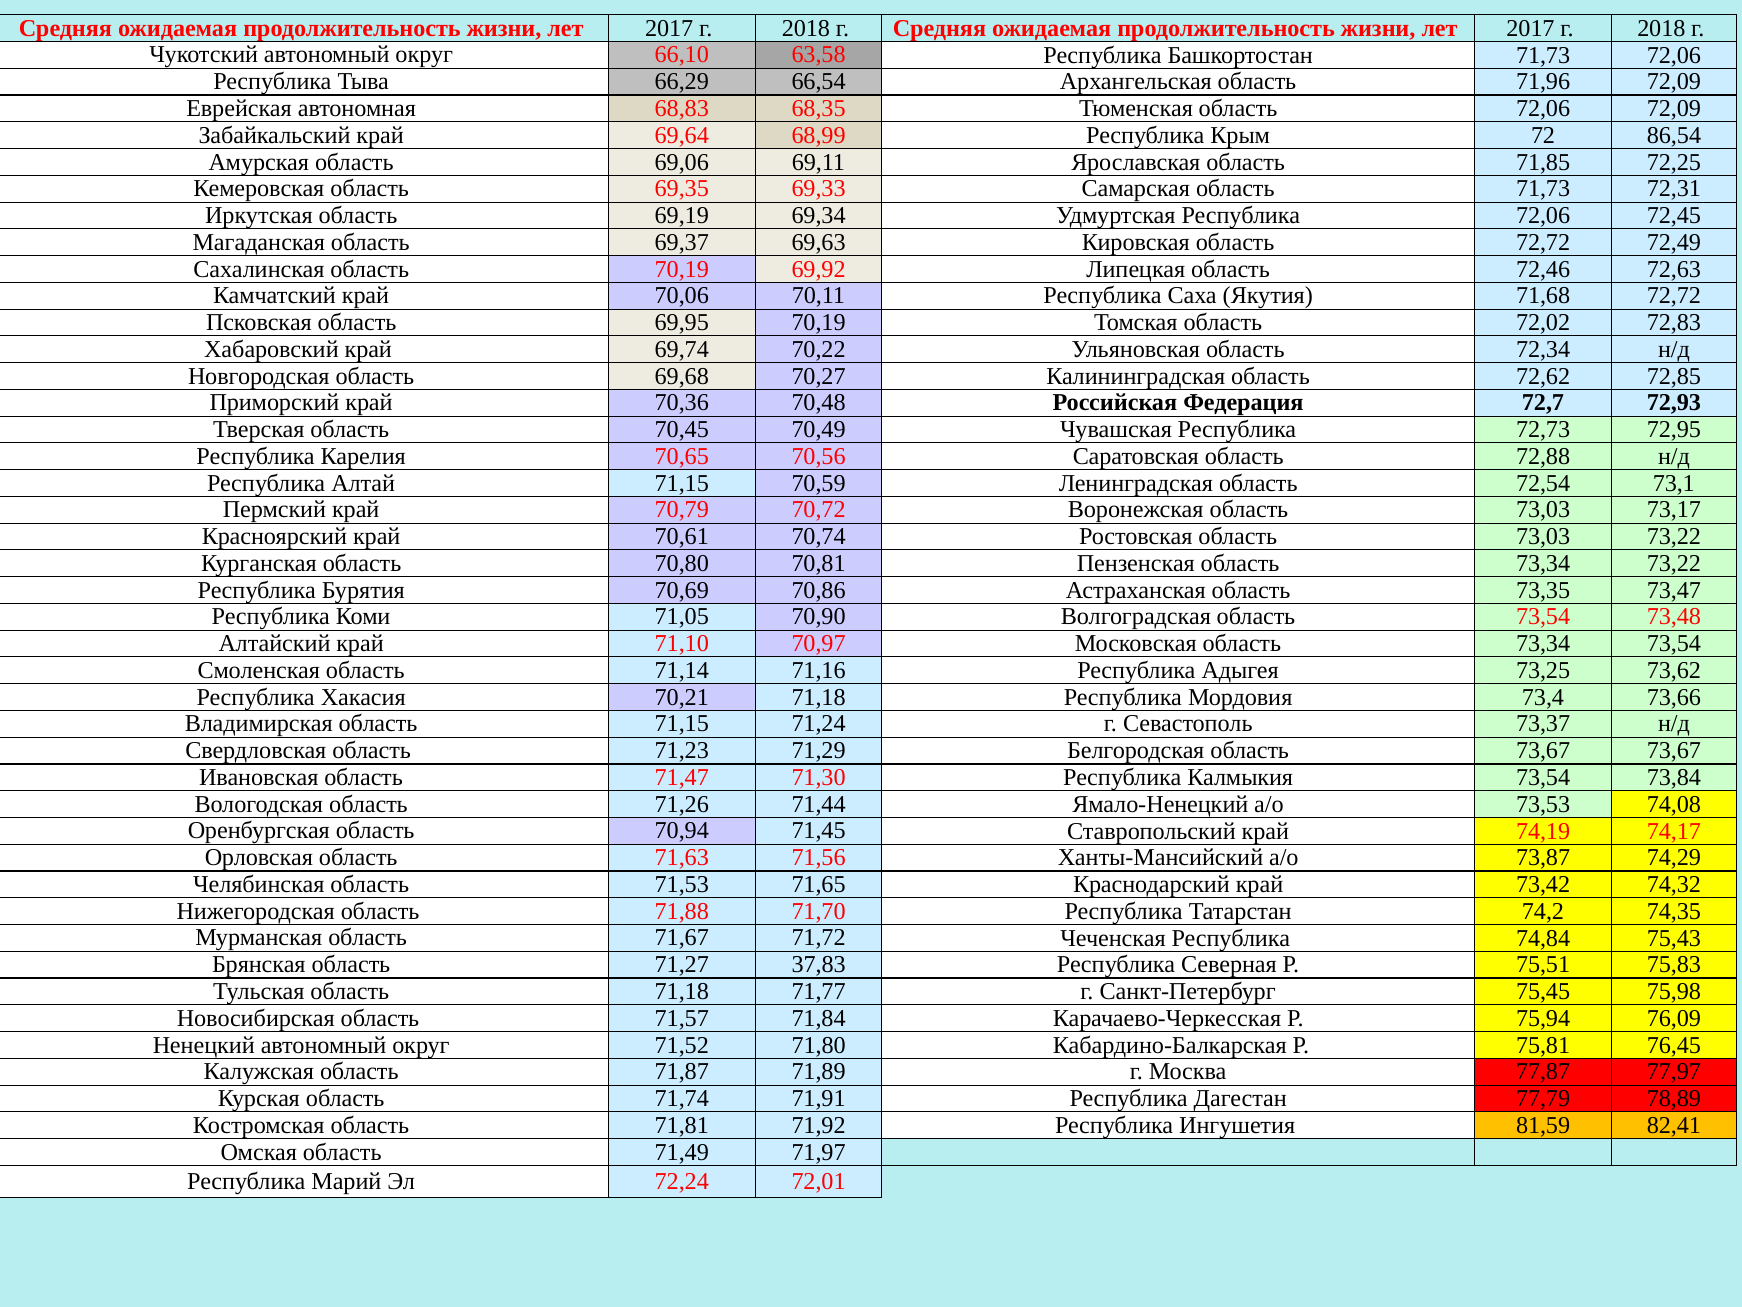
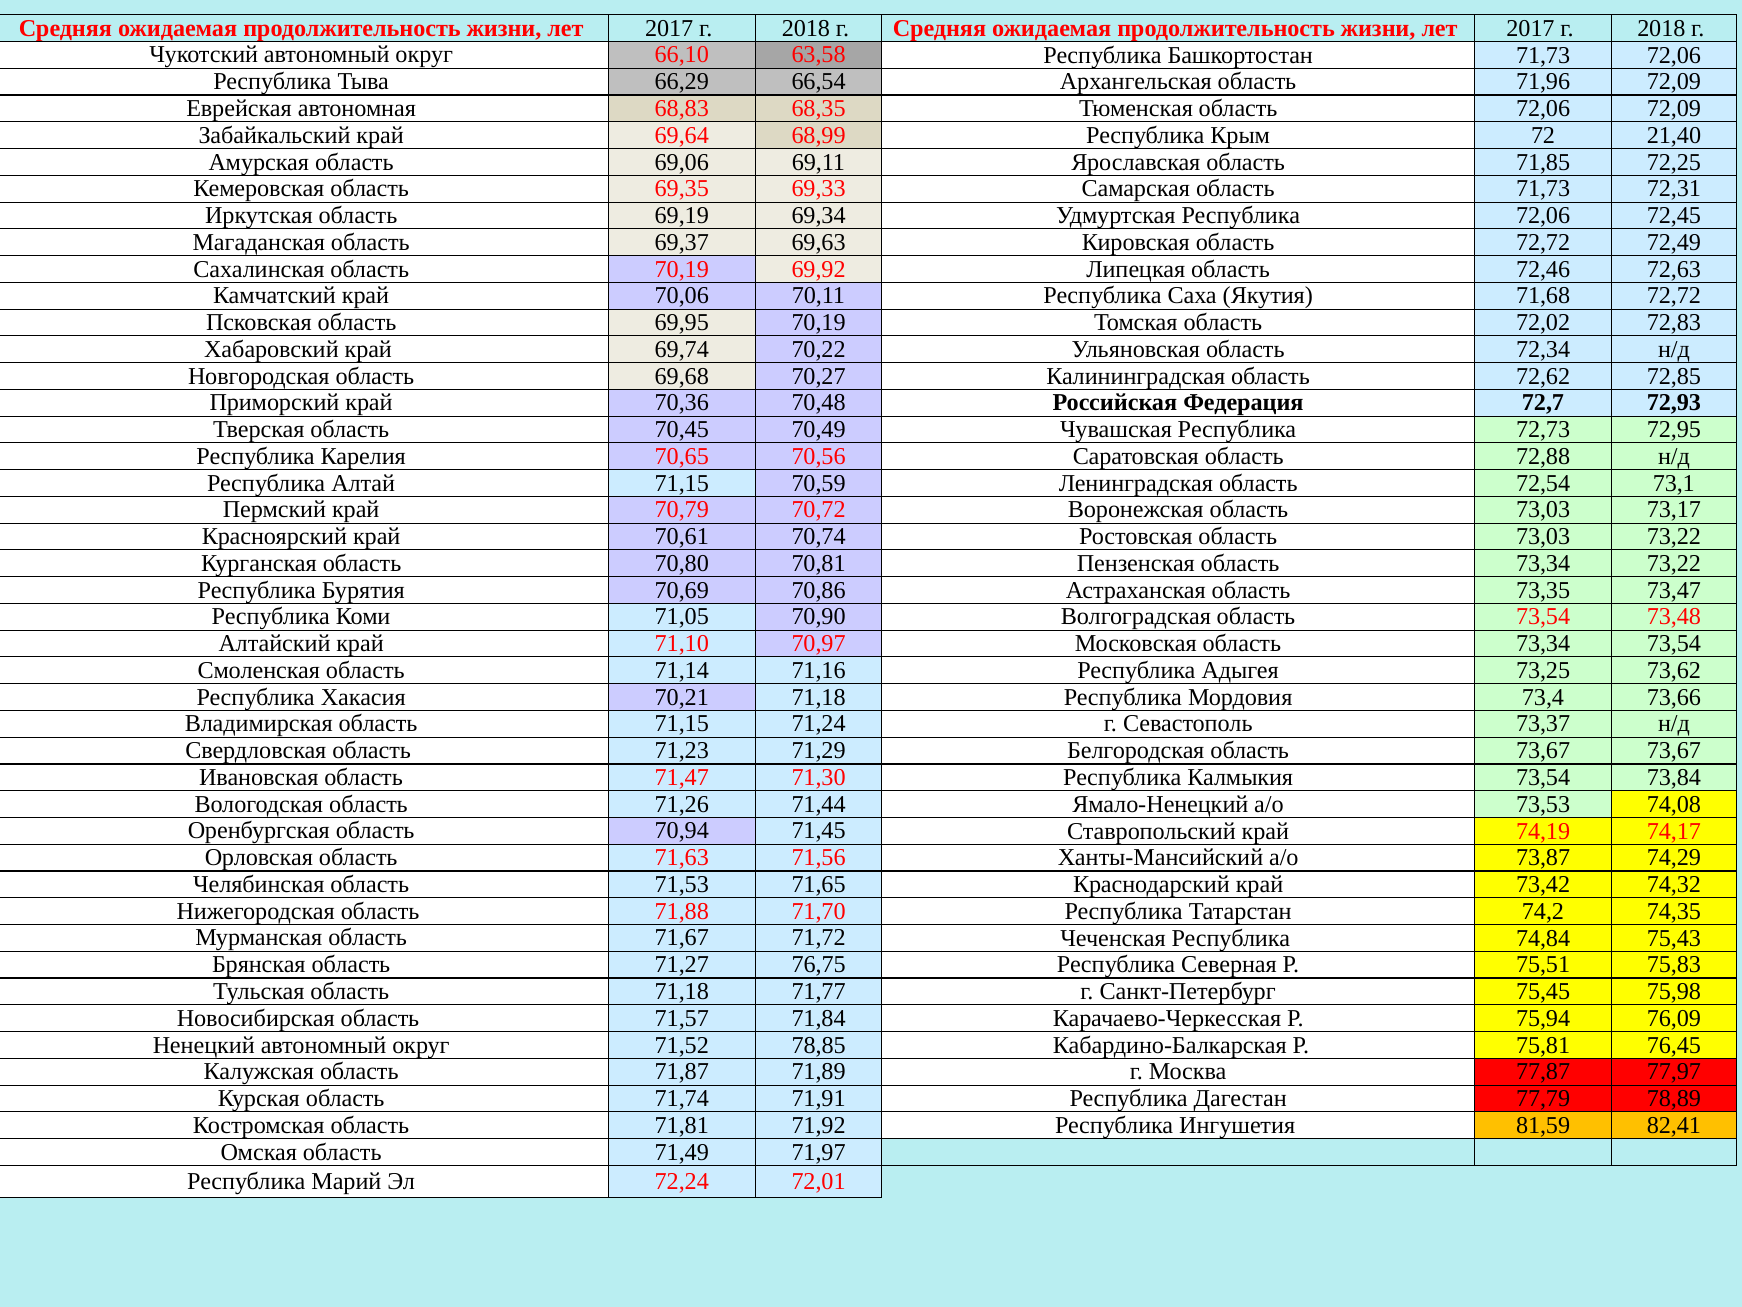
86,54: 86,54 -> 21,40
37,83: 37,83 -> 76,75
71,80: 71,80 -> 78,85
